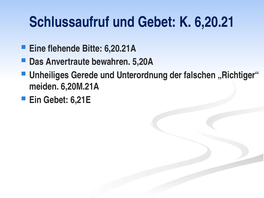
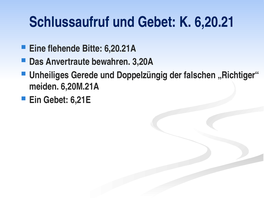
5,20A: 5,20A -> 3,20A
Unterordnung: Unterordnung -> Doppelzüngig
